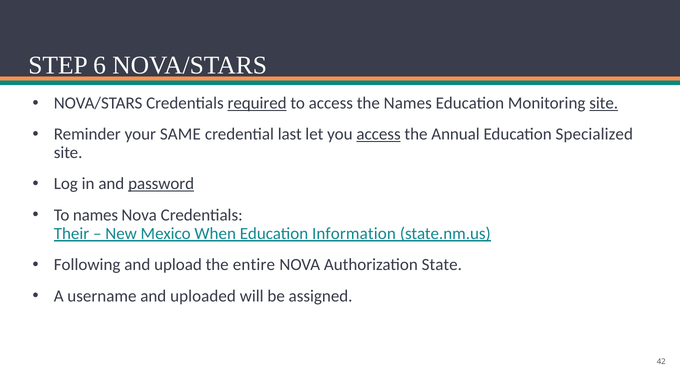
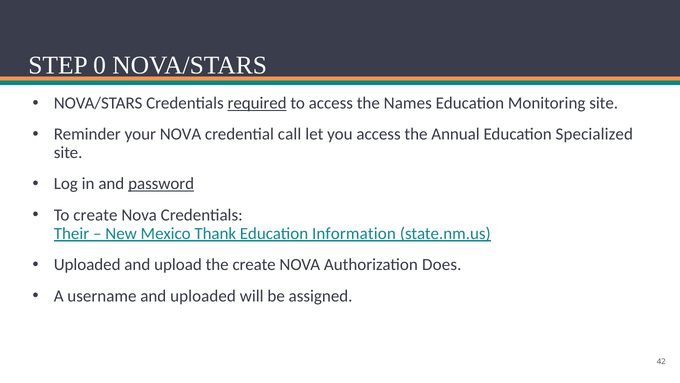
6: 6 -> 0
site at (604, 103) underline: present -> none
your SAME: SAME -> NOVA
last: last -> call
access at (379, 134) underline: present -> none
To names: names -> create
When: When -> Thank
Following at (87, 264): Following -> Uploaded
the entire: entire -> create
State: State -> Does
